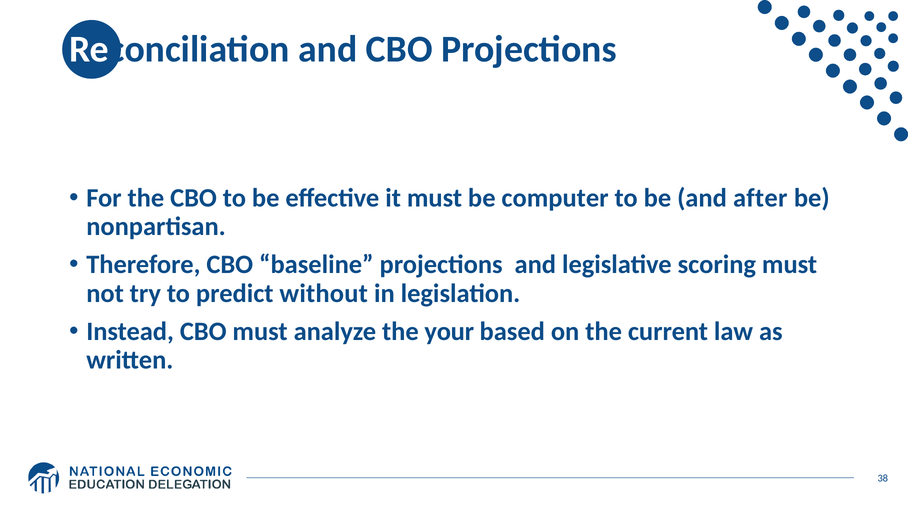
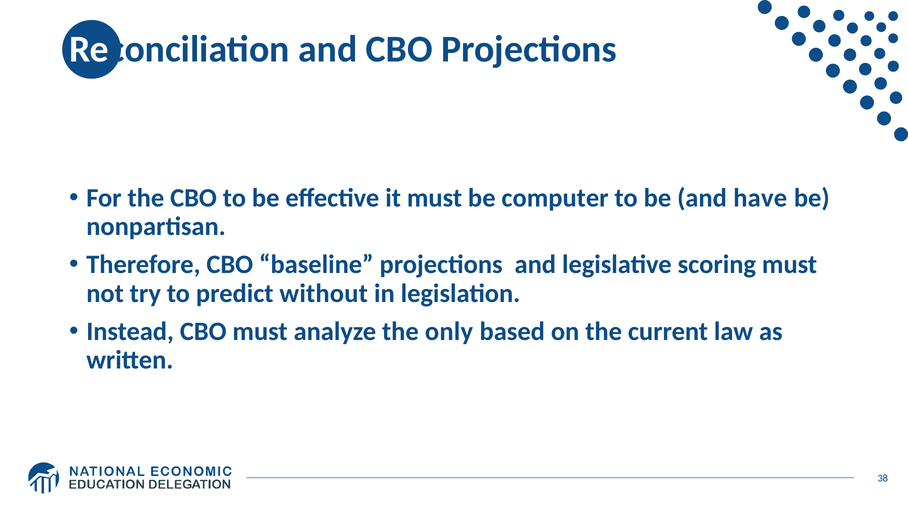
after: after -> have
your: your -> only
